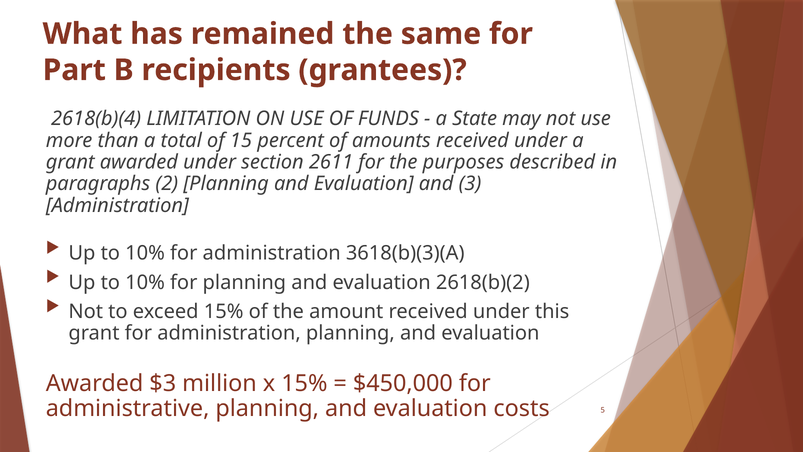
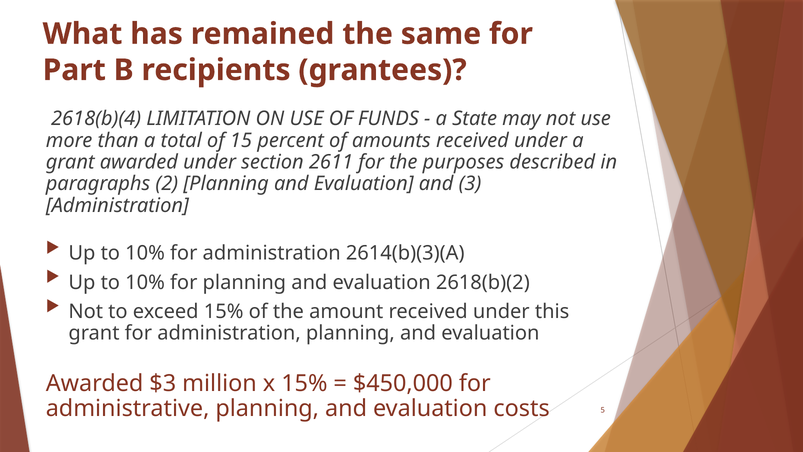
3618(b)(3)(A: 3618(b)(3)(A -> 2614(b)(3)(A
